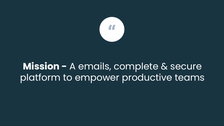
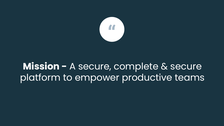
A emails: emails -> secure
